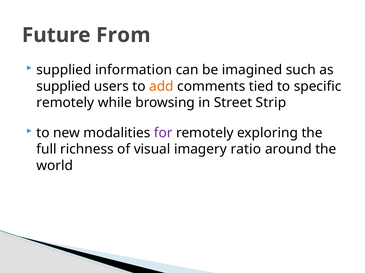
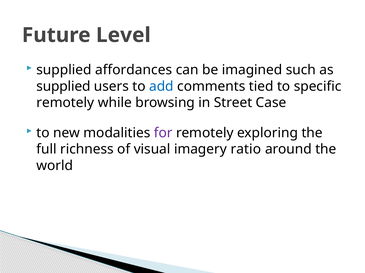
From: From -> Level
information: information -> affordances
add colour: orange -> blue
Strip: Strip -> Case
